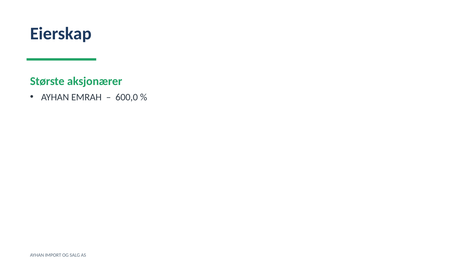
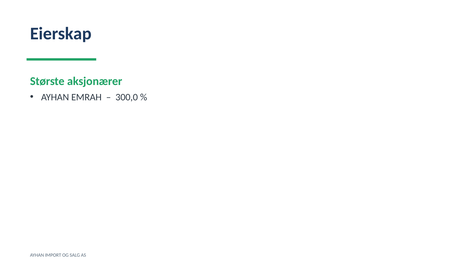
600,0: 600,0 -> 300,0
